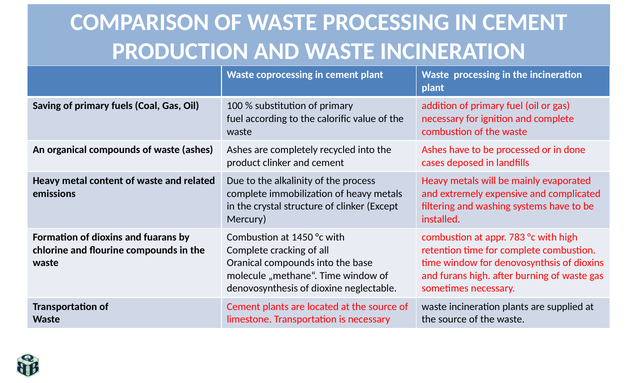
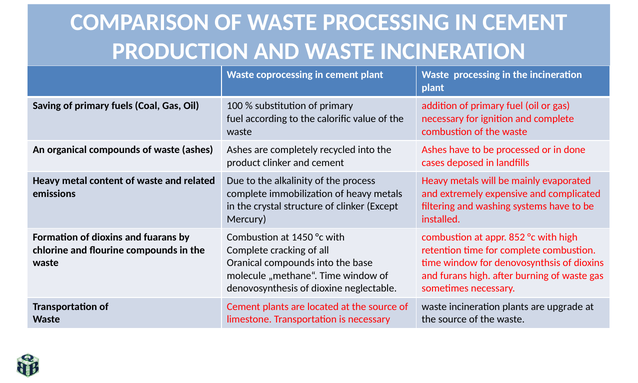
783: 783 -> 852
supplied: supplied -> upgrade
